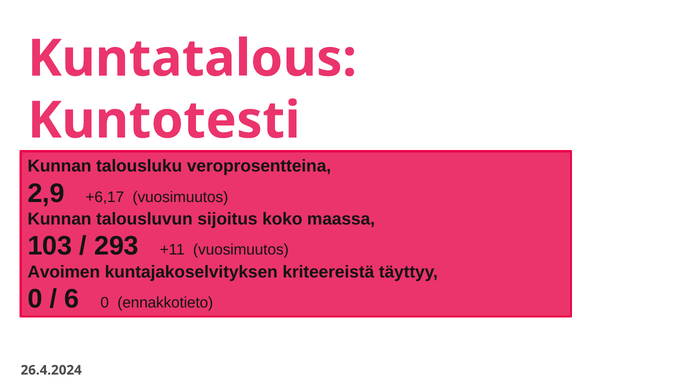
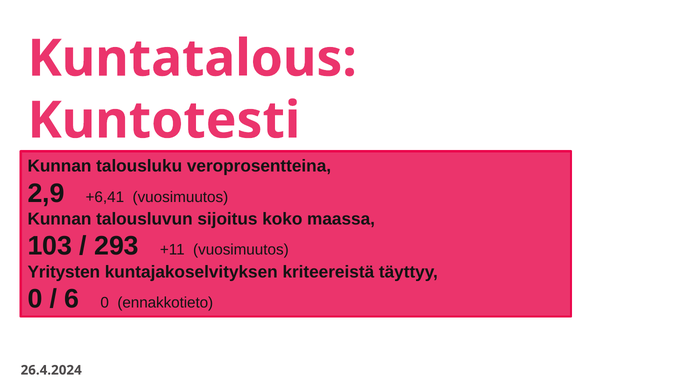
+6,17: +6,17 -> +6,41
Avoimen: Avoimen -> Yritysten
